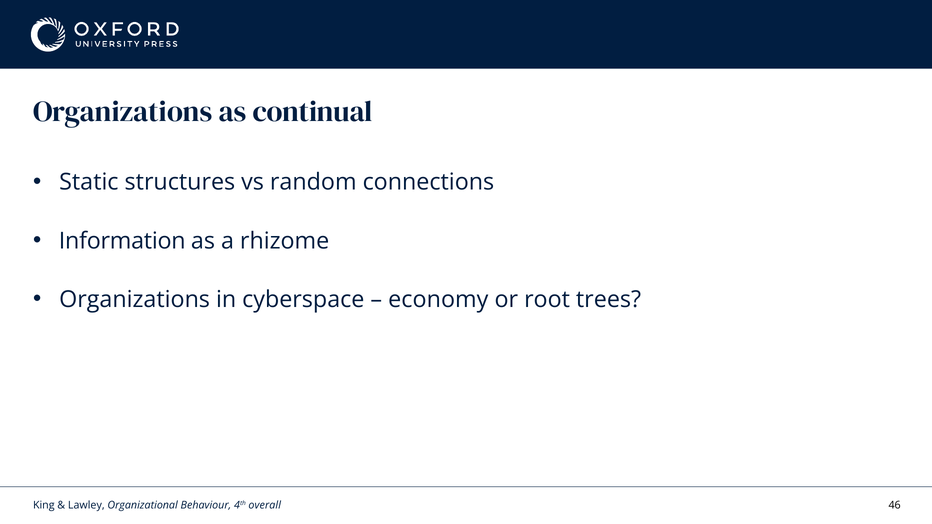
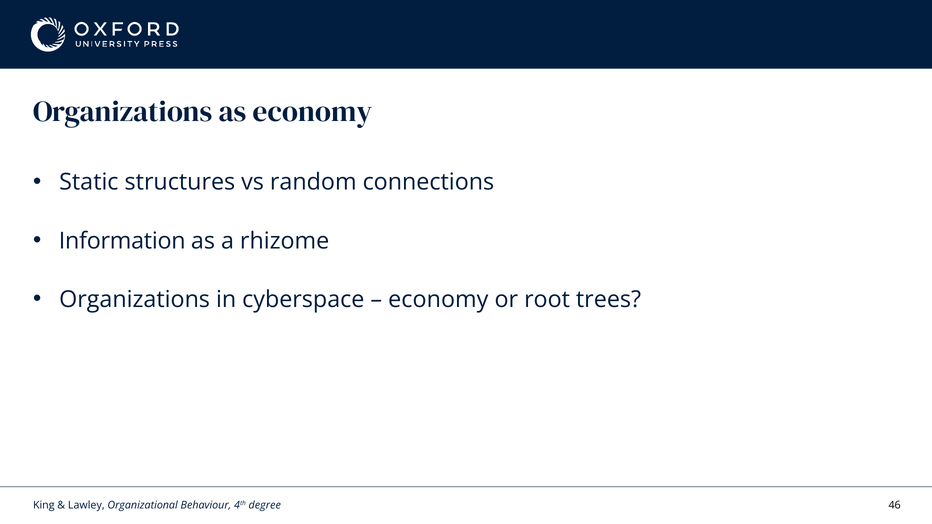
as continual: continual -> economy
overall: overall -> degree
